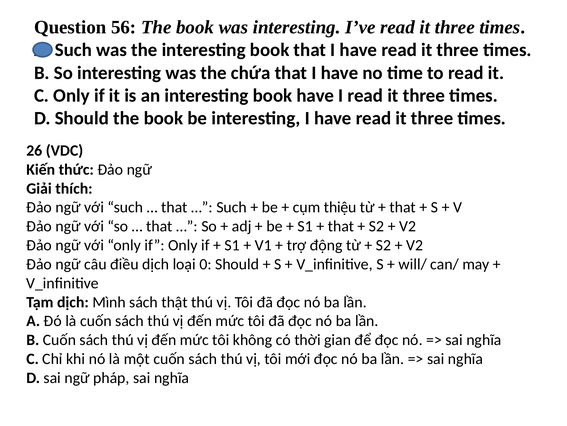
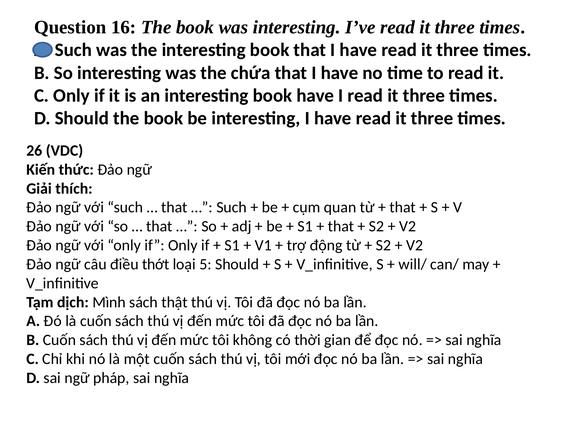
56: 56 -> 16
thiệu: thiệu -> quan
điều dịch: dịch -> thớt
0: 0 -> 5
